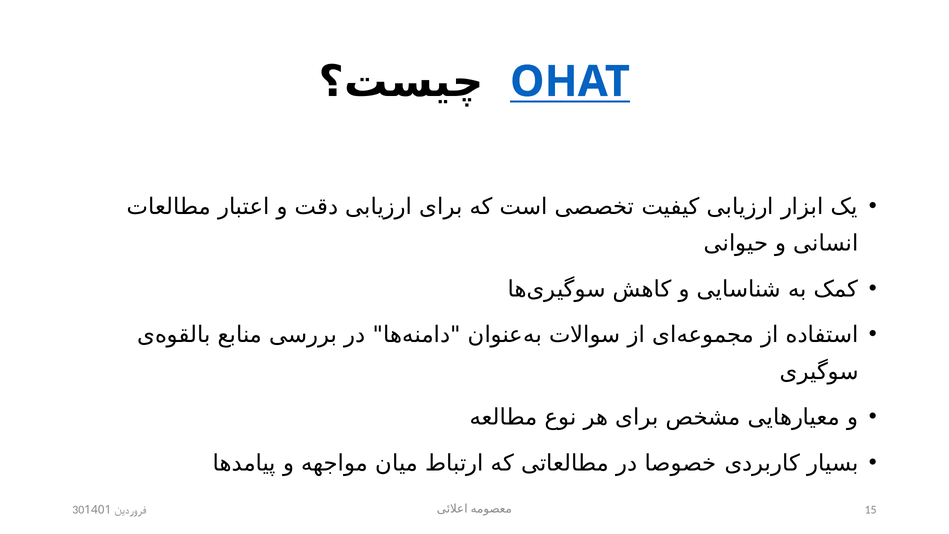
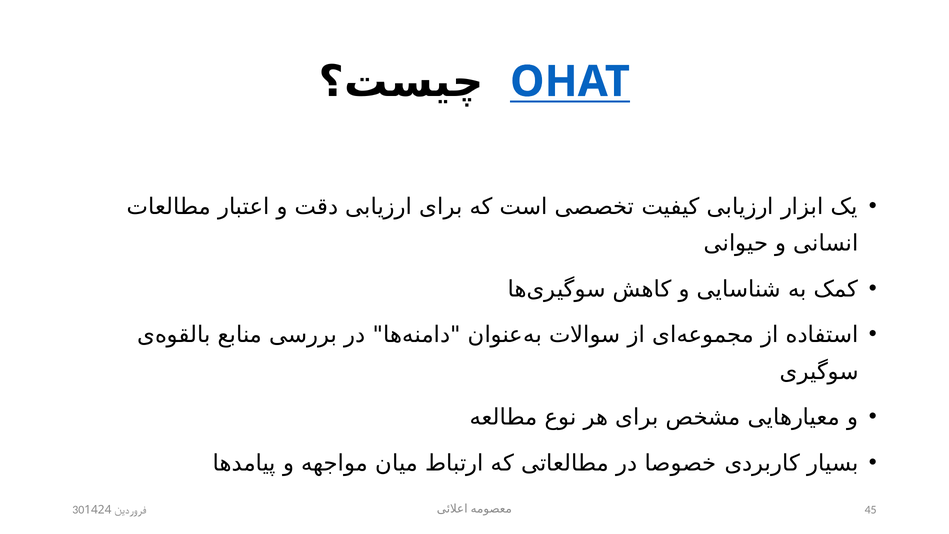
15: 15 -> 45
1401: 1401 -> 1424
